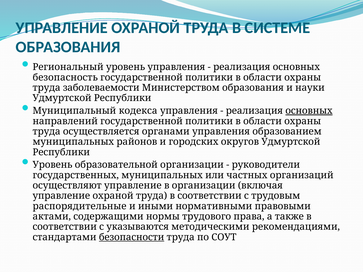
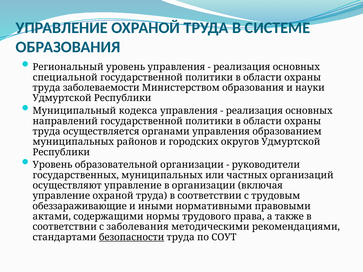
безопасность: безопасность -> специальной
основных at (309, 111) underline: present -> none
распорядительные: распорядительные -> обеззараживающие
указываются: указываются -> заболевания
